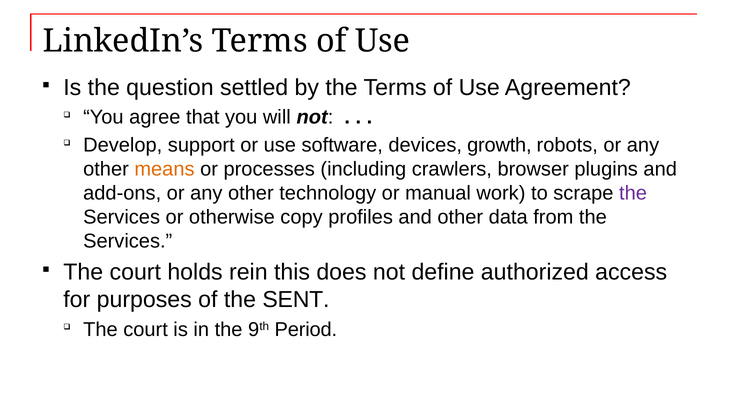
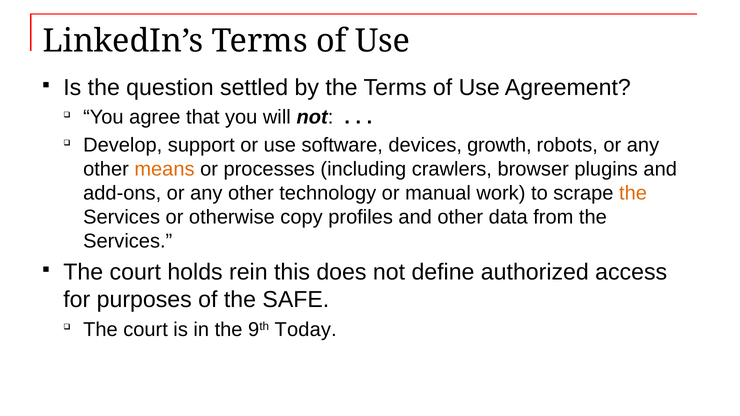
the at (633, 193) colour: purple -> orange
SENT: SENT -> SAFE
Period: Period -> Today
